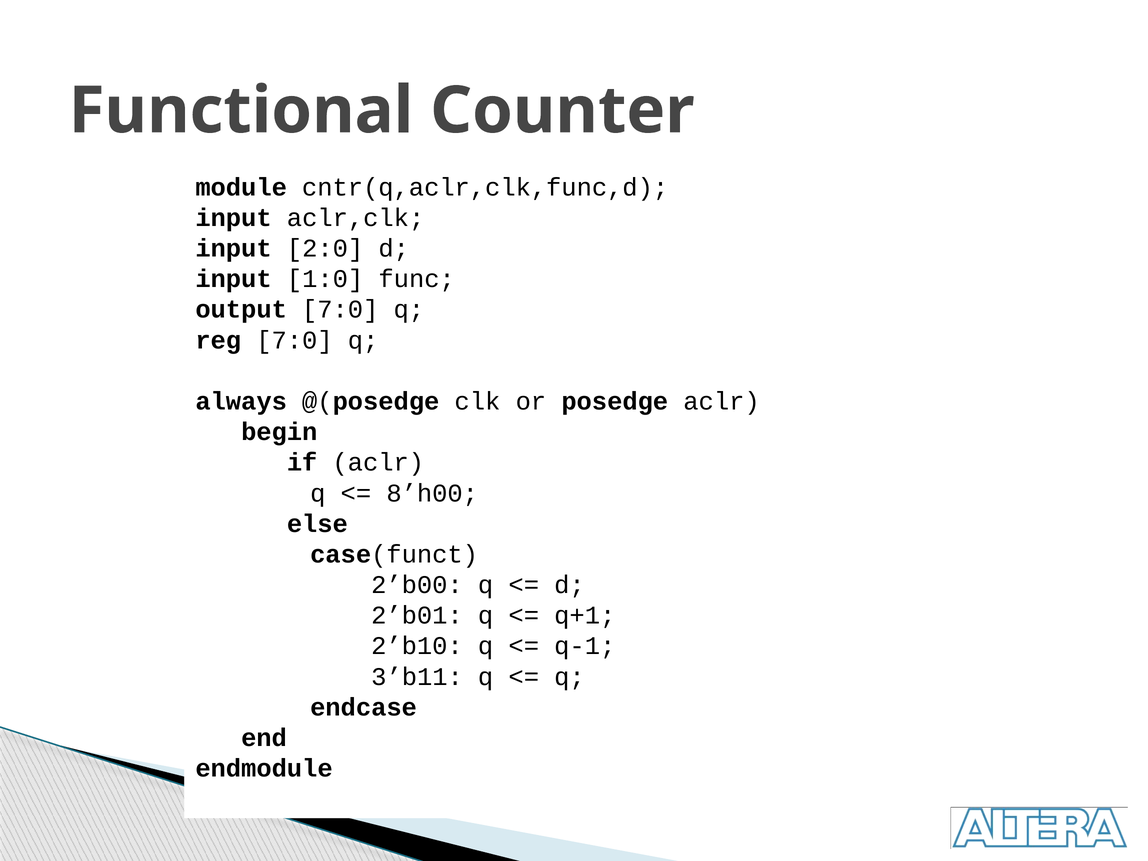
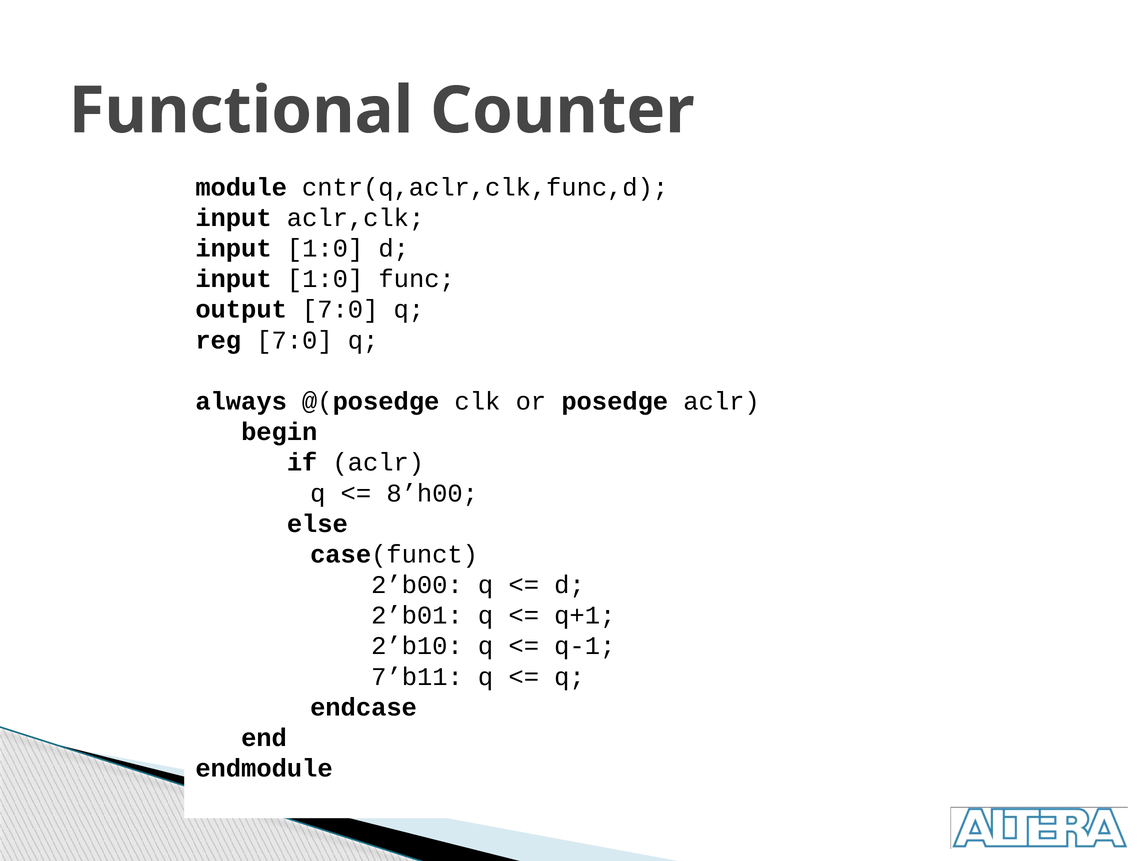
2:0 at (325, 248): 2:0 -> 1:0
3’b11: 3’b11 -> 7’b11
